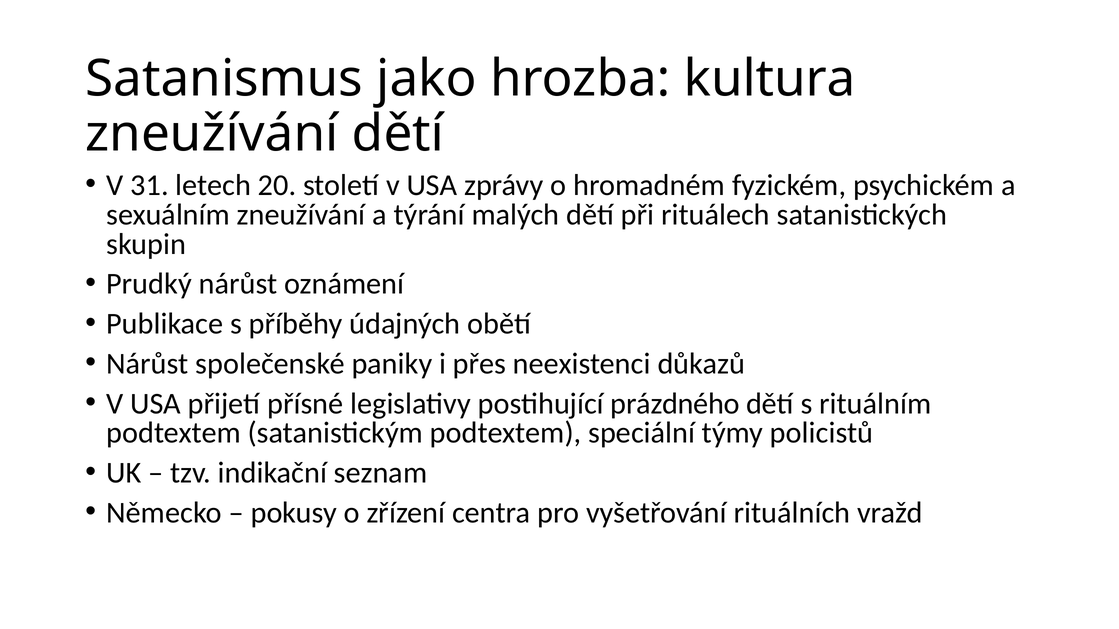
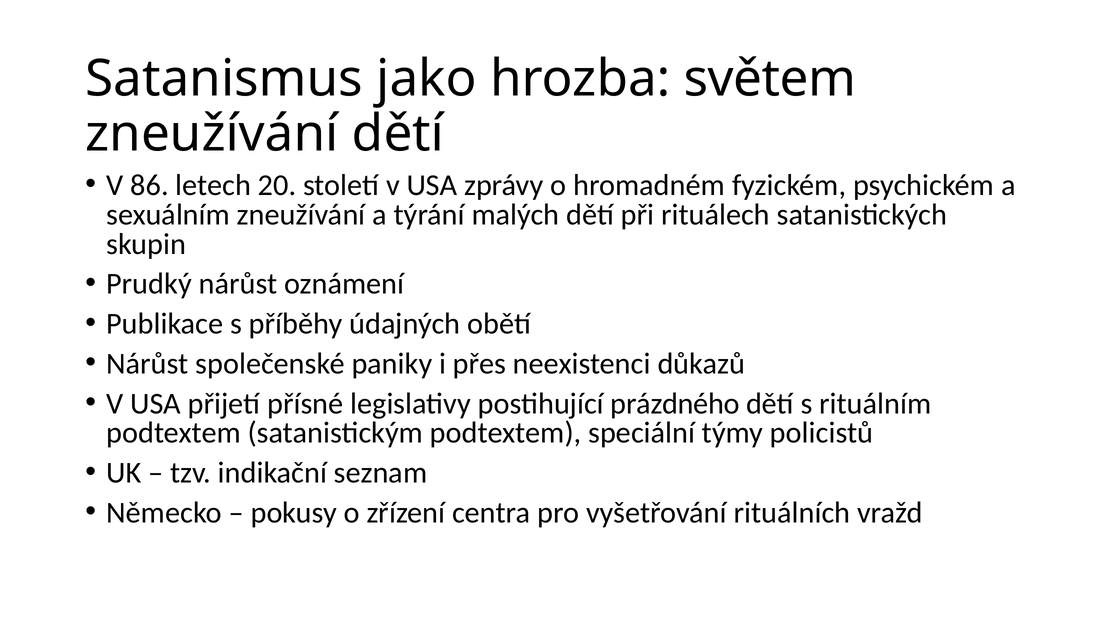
kultura: kultura -> světem
31: 31 -> 86
